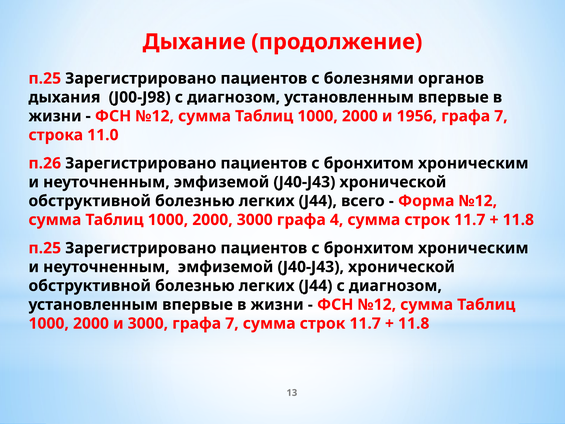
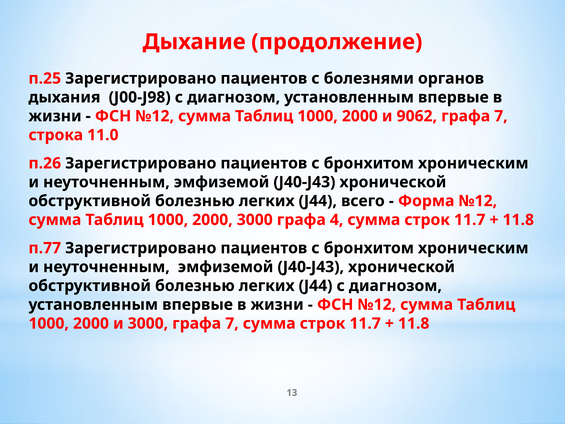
1956: 1956 -> 9062
п.25 at (45, 248): п.25 -> п.77
